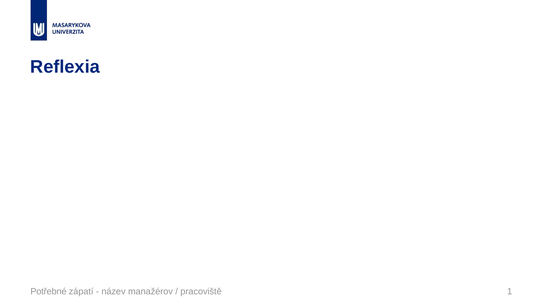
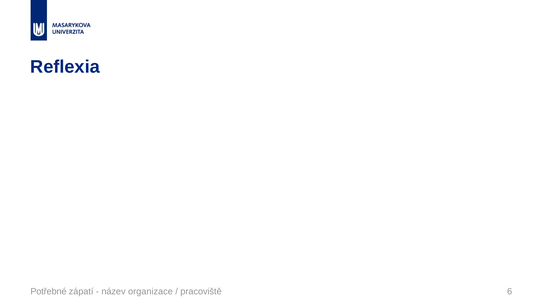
manažérov: manažérov -> organizace
1: 1 -> 6
